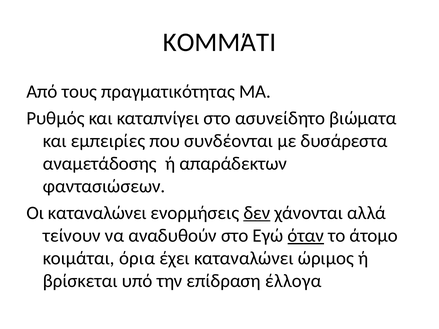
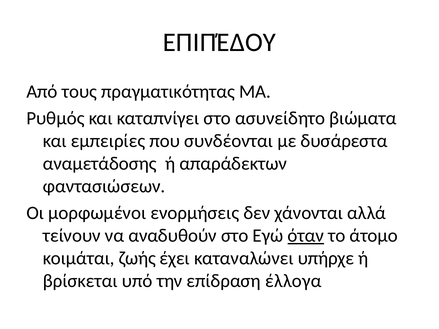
ΚΟΜΜΆΤΙ: ΚΟΜΜΆΤΙ -> ΕΠΙΠΈΔΟΥ
Οι καταναλώνει: καταναλώνει -> μορφωμένοι
δεν underline: present -> none
όρια: όρια -> ζωής
ώριμος: ώριμος -> υπήρχε
